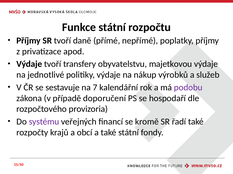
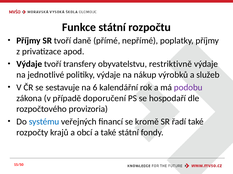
majetkovou: majetkovou -> restriktivně
7: 7 -> 6
systému colour: purple -> blue
